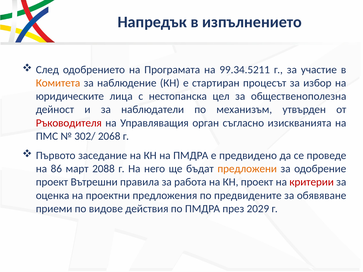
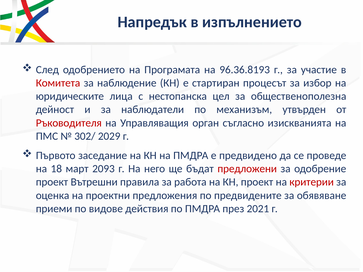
99.34.5211: 99.34.5211 -> 96.36.8193
Комитета colour: orange -> red
2068: 2068 -> 2029
86: 86 -> 18
2088: 2088 -> 2093
предложени colour: orange -> red
2029: 2029 -> 2021
